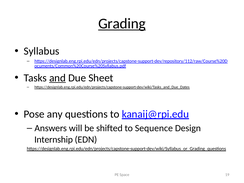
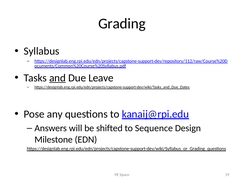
Grading underline: present -> none
Sheet: Sheet -> Leave
Internship: Internship -> Milestone
